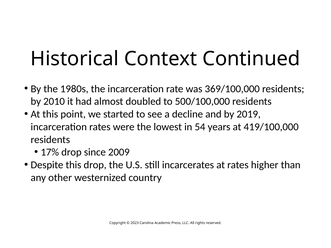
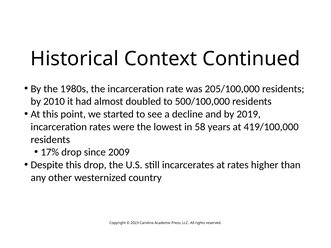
369/100,000: 369/100,000 -> 205/100,000
54: 54 -> 58
